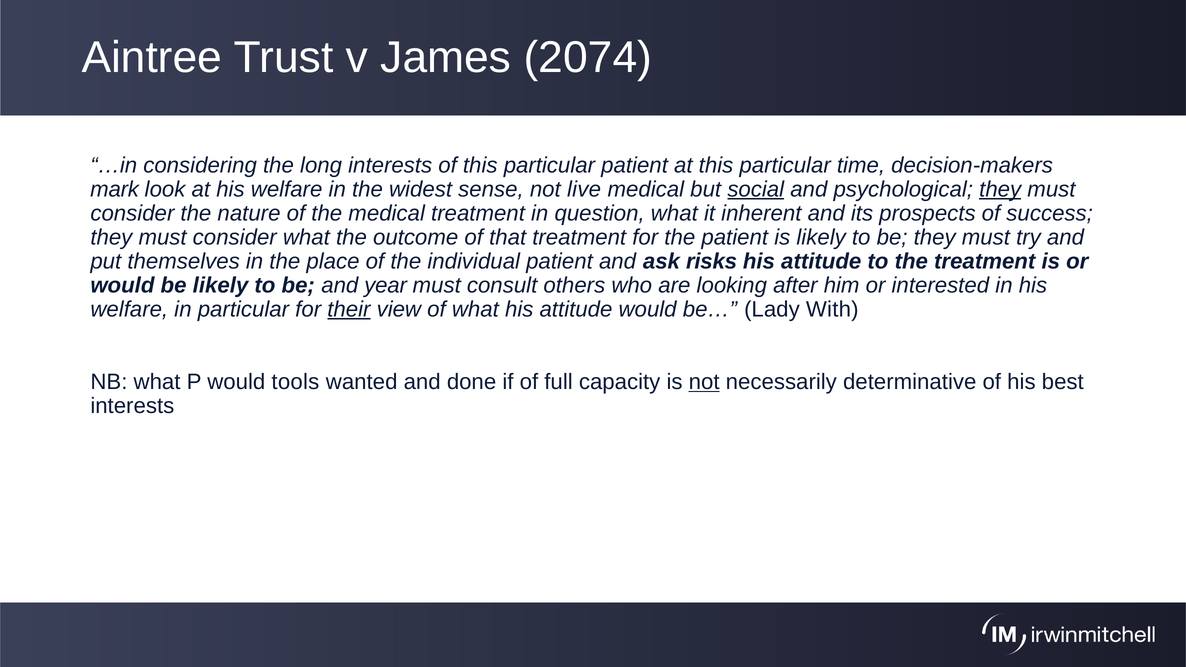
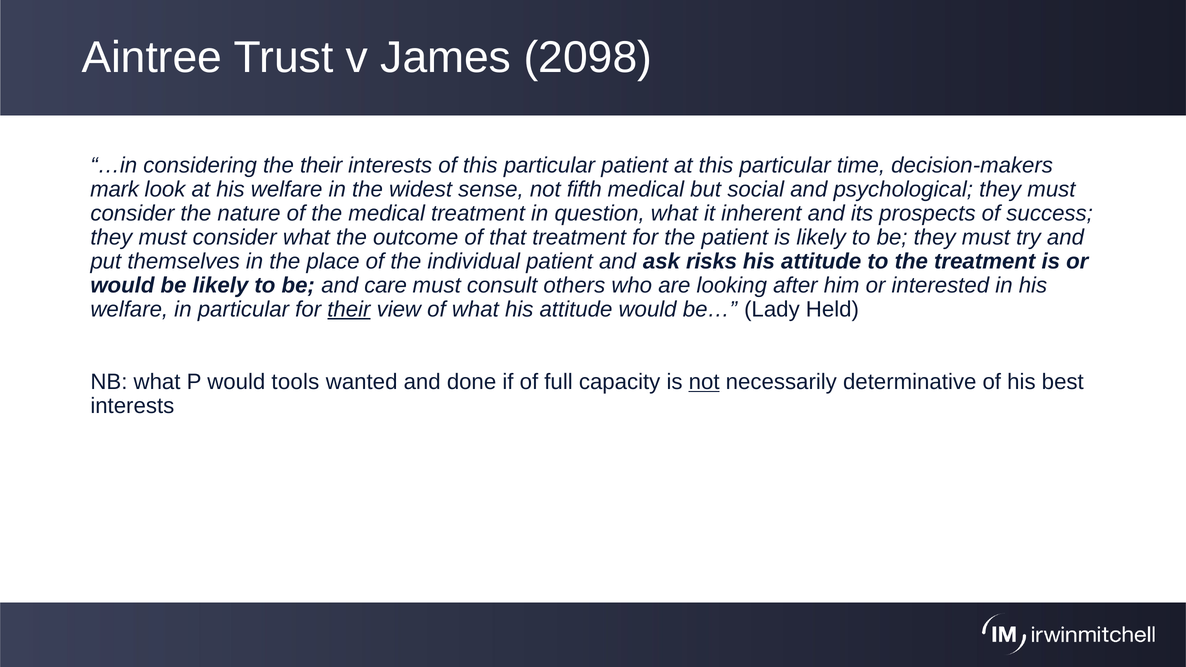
2074: 2074 -> 2098
the long: long -> their
live: live -> fifth
social underline: present -> none
they at (1000, 189) underline: present -> none
year: year -> care
With: With -> Held
